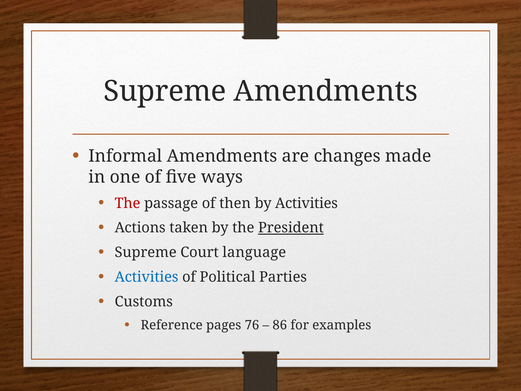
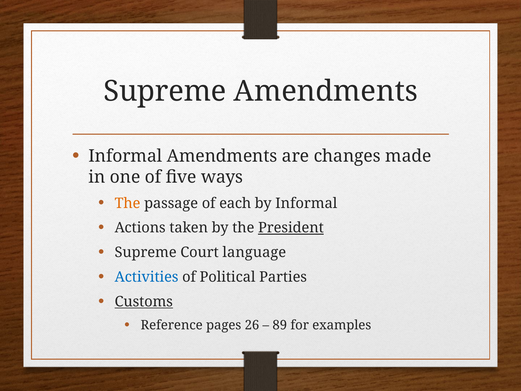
The at (128, 203) colour: red -> orange
then: then -> each
by Activities: Activities -> Informal
Customs underline: none -> present
76: 76 -> 26
86: 86 -> 89
